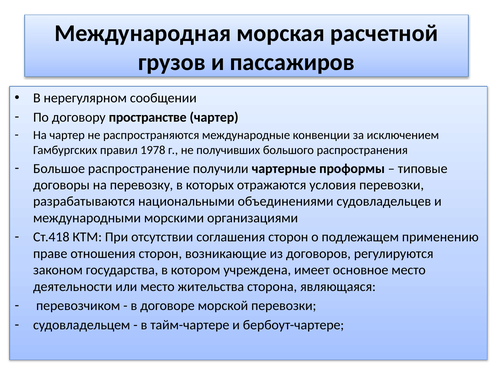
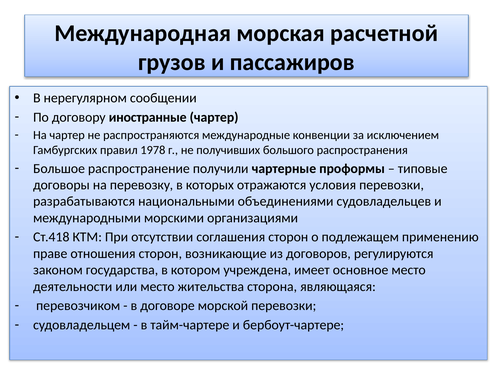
пространстве: пространстве -> иностранные
